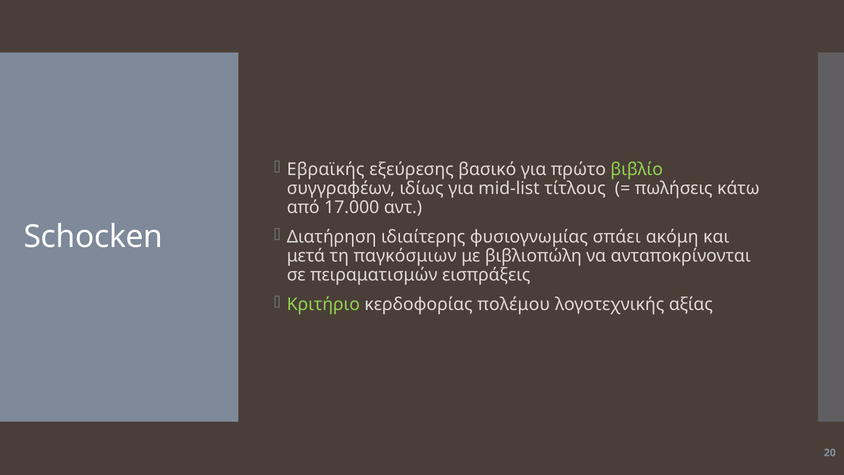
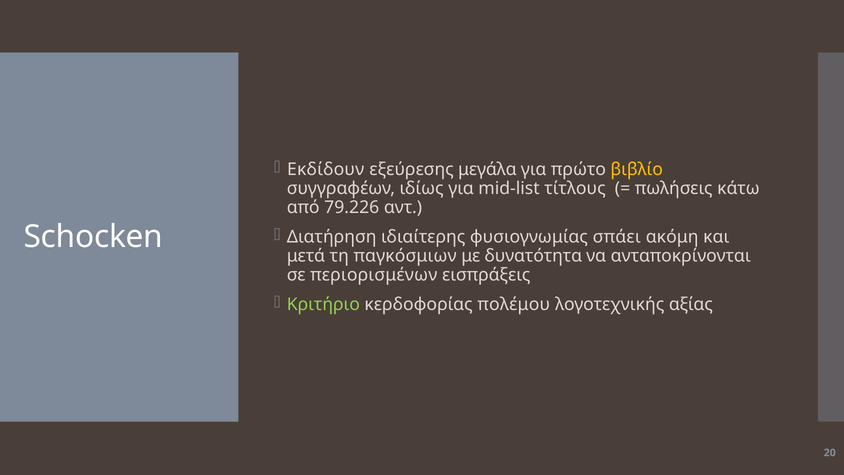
Εβραϊκής: Εβραϊκής -> Εκδίδουν
βασικό: βασικό -> μεγάλα
βιβλίο colour: light green -> yellow
17.000: 17.000 -> 79.226
βιβλιοπώλη: βιβλιοπώλη -> δυνατότητα
πειραματισμών: πειραματισμών -> περιορισμένων
